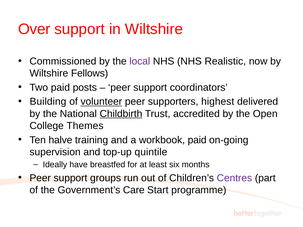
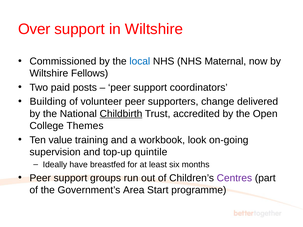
local colour: purple -> blue
Realistic: Realistic -> Maternal
volunteer underline: present -> none
highest: highest -> change
halve: halve -> value
workbook paid: paid -> look
Care: Care -> Area
